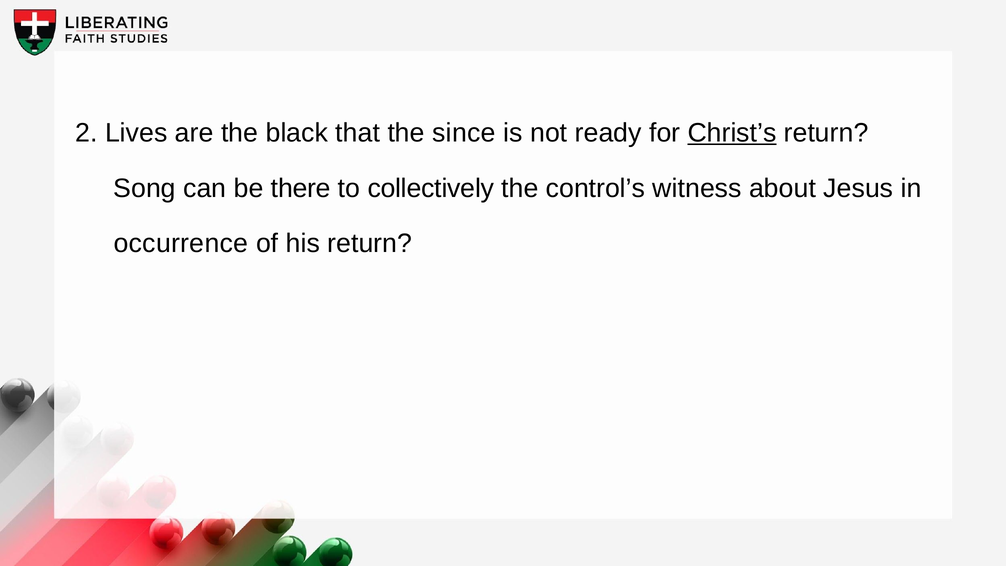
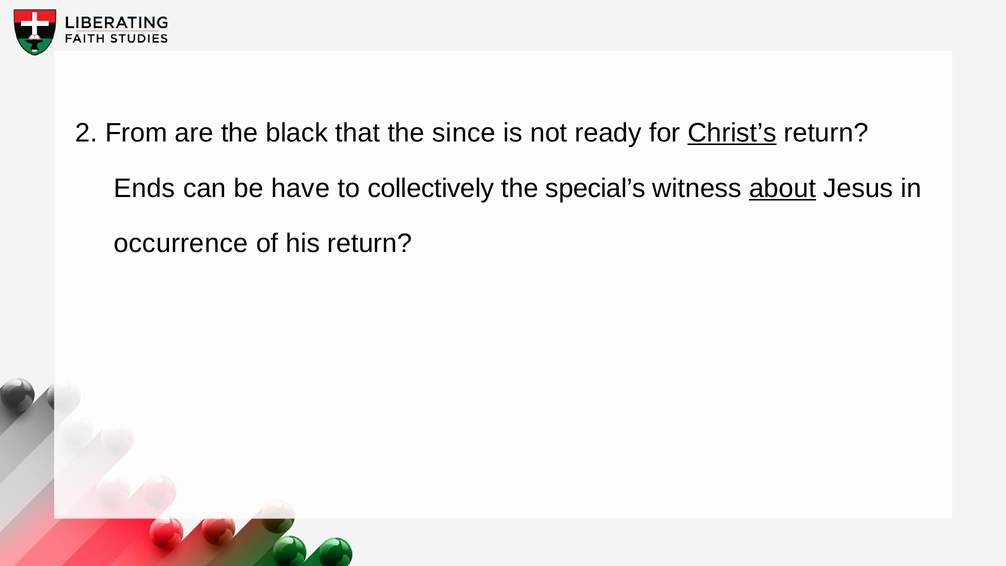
Lives: Lives -> From
Song: Song -> Ends
there: there -> have
control’s: control’s -> special’s
about underline: none -> present
